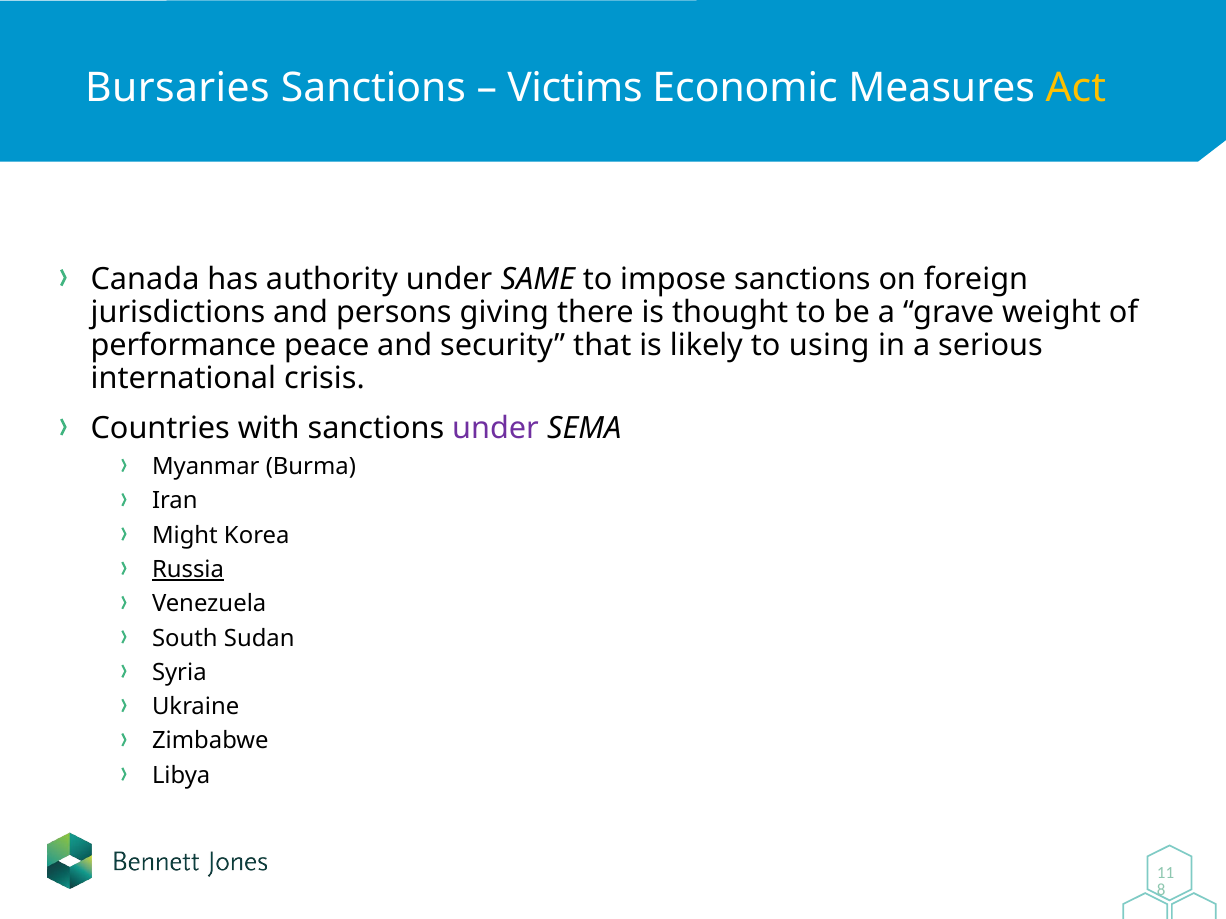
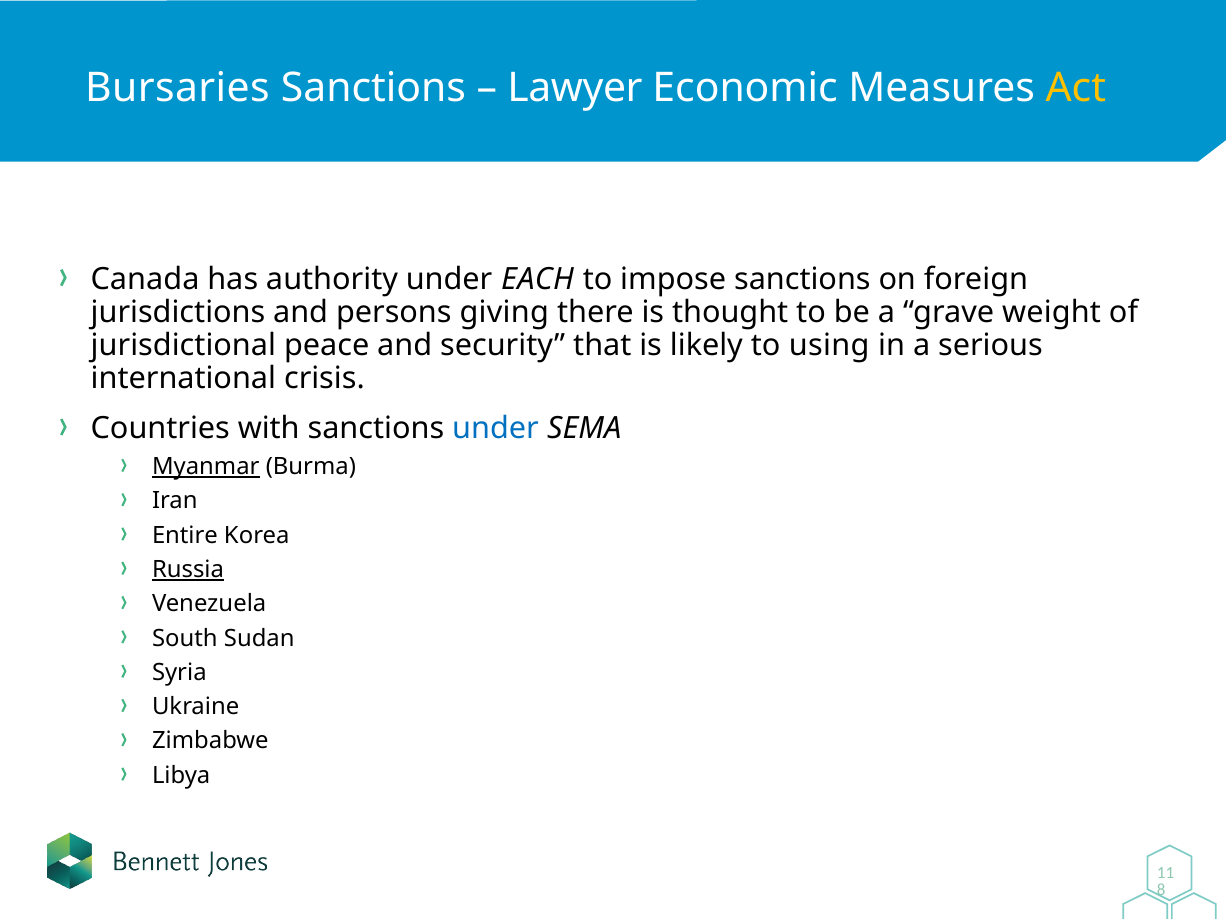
Victims: Victims -> Lawyer
SAME: SAME -> EACH
performance: performance -> jurisdictional
under at (495, 429) colour: purple -> blue
Myanmar underline: none -> present
Might: Might -> Entire
